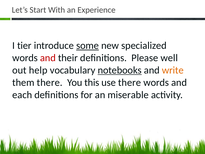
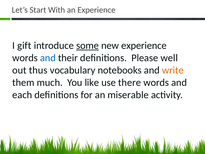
tier: tier -> gift
new specialized: specialized -> experience
and at (48, 58) colour: red -> blue
help: help -> thus
notebooks underline: present -> none
them there: there -> much
this: this -> like
